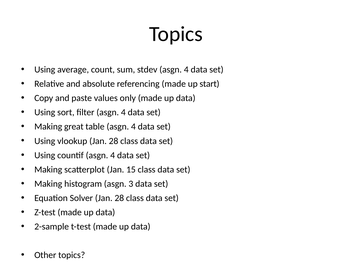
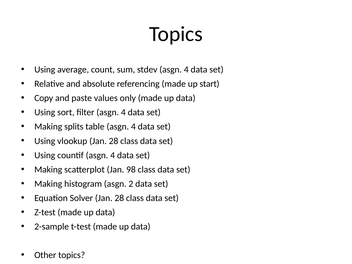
great: great -> splits
15: 15 -> 98
3: 3 -> 2
